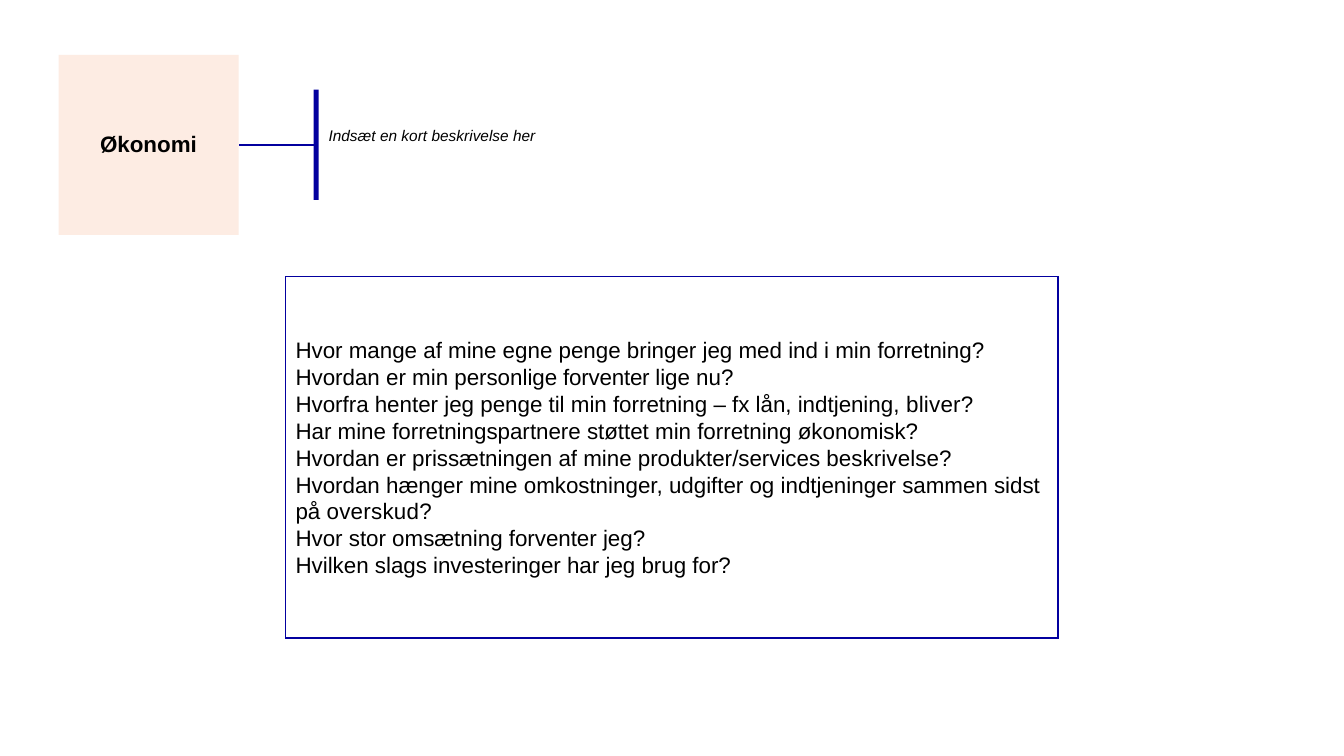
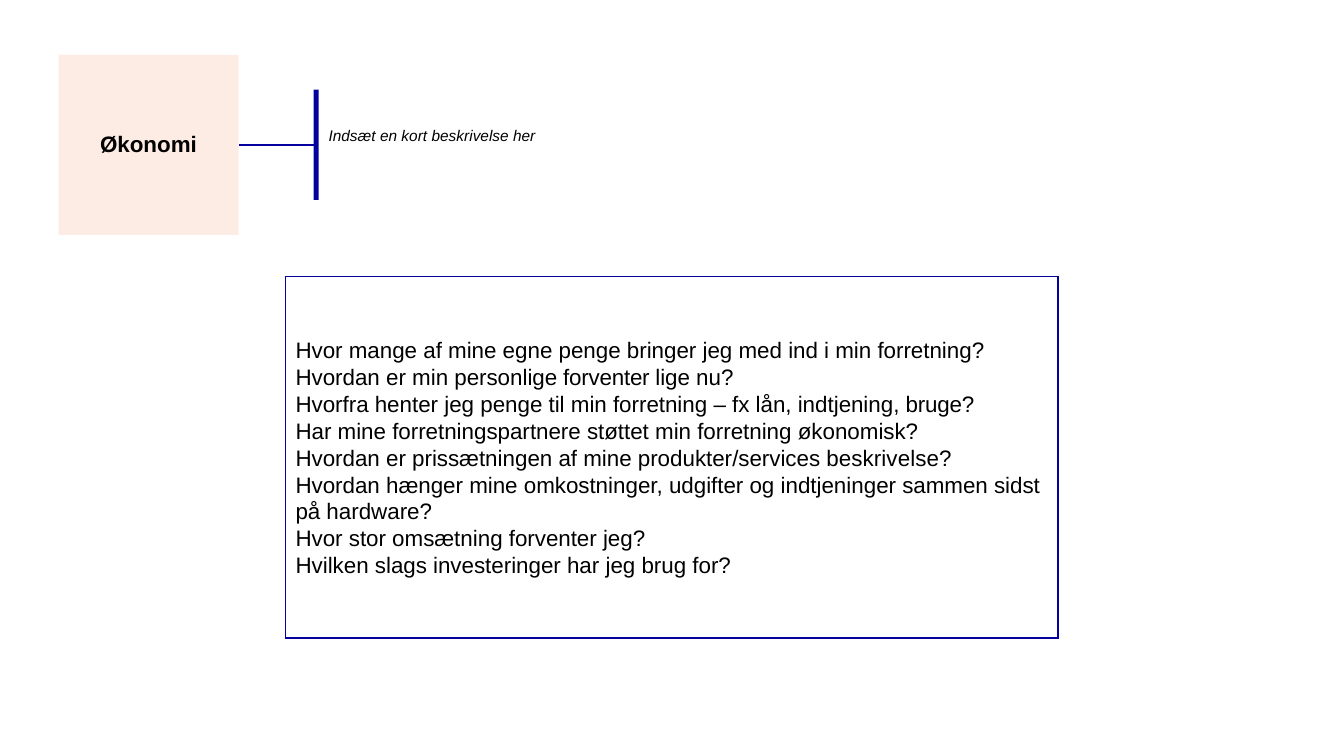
bliver: bliver -> bruge
overskud: overskud -> hardware
